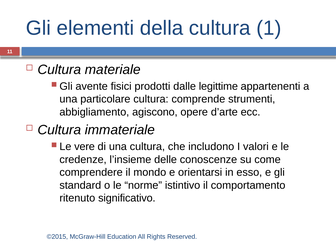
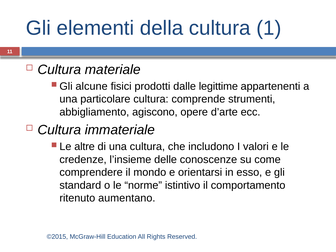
avente: avente -> alcune
vere: vere -> altre
significativo: significativo -> aumentano
